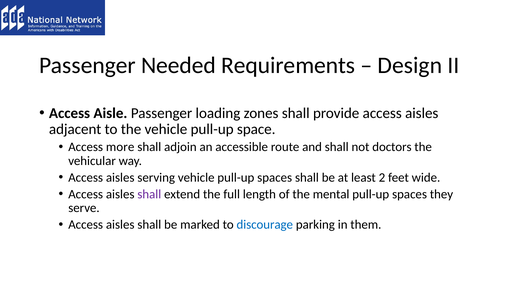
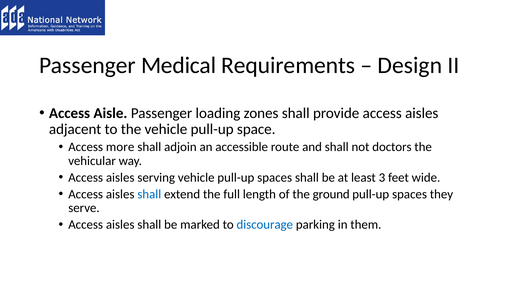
Needed: Needed -> Medical
2: 2 -> 3
shall at (149, 194) colour: purple -> blue
mental: mental -> ground
